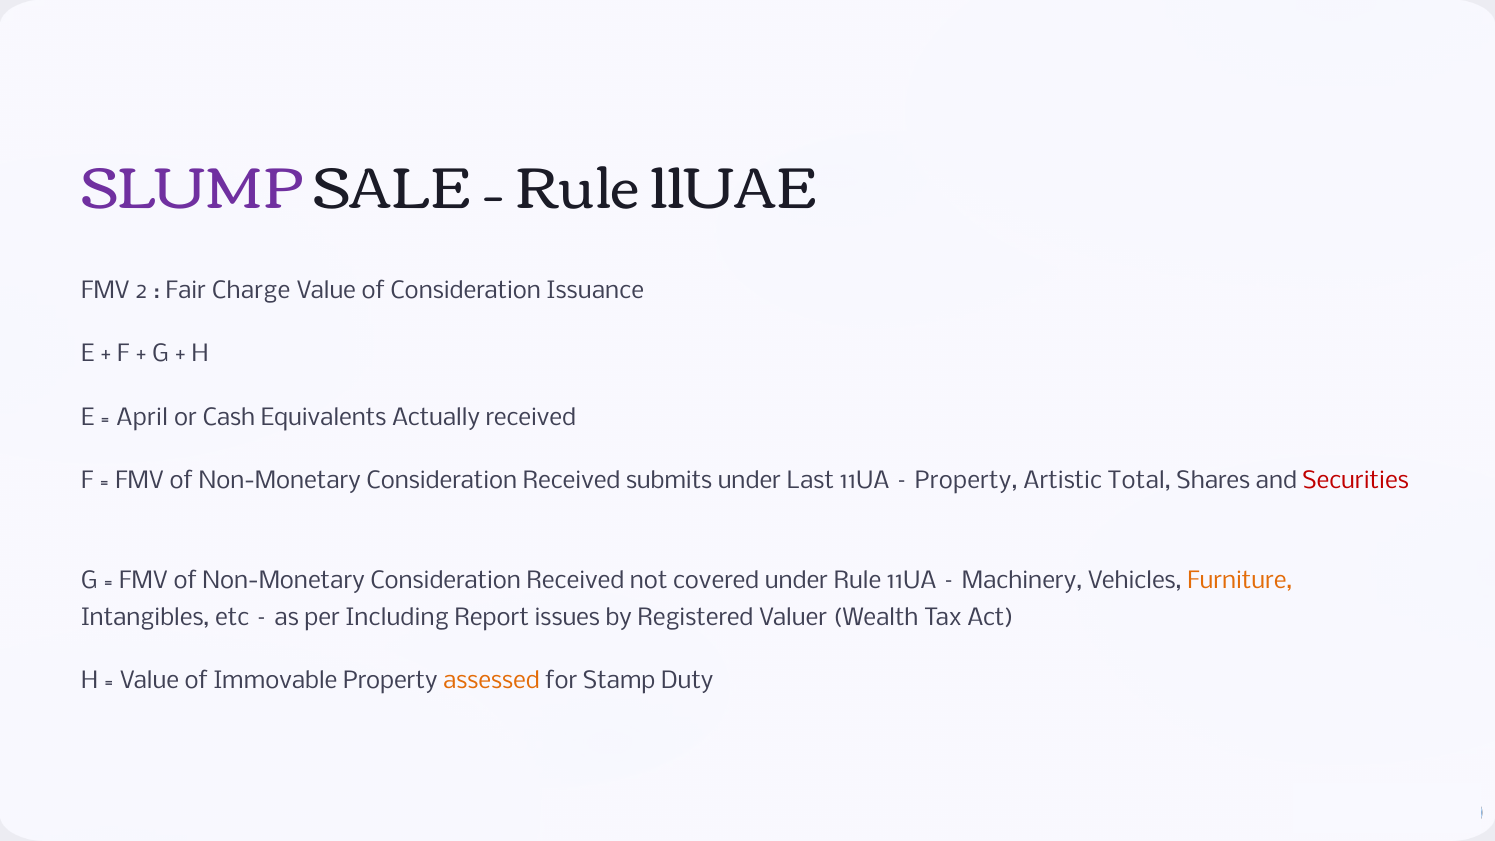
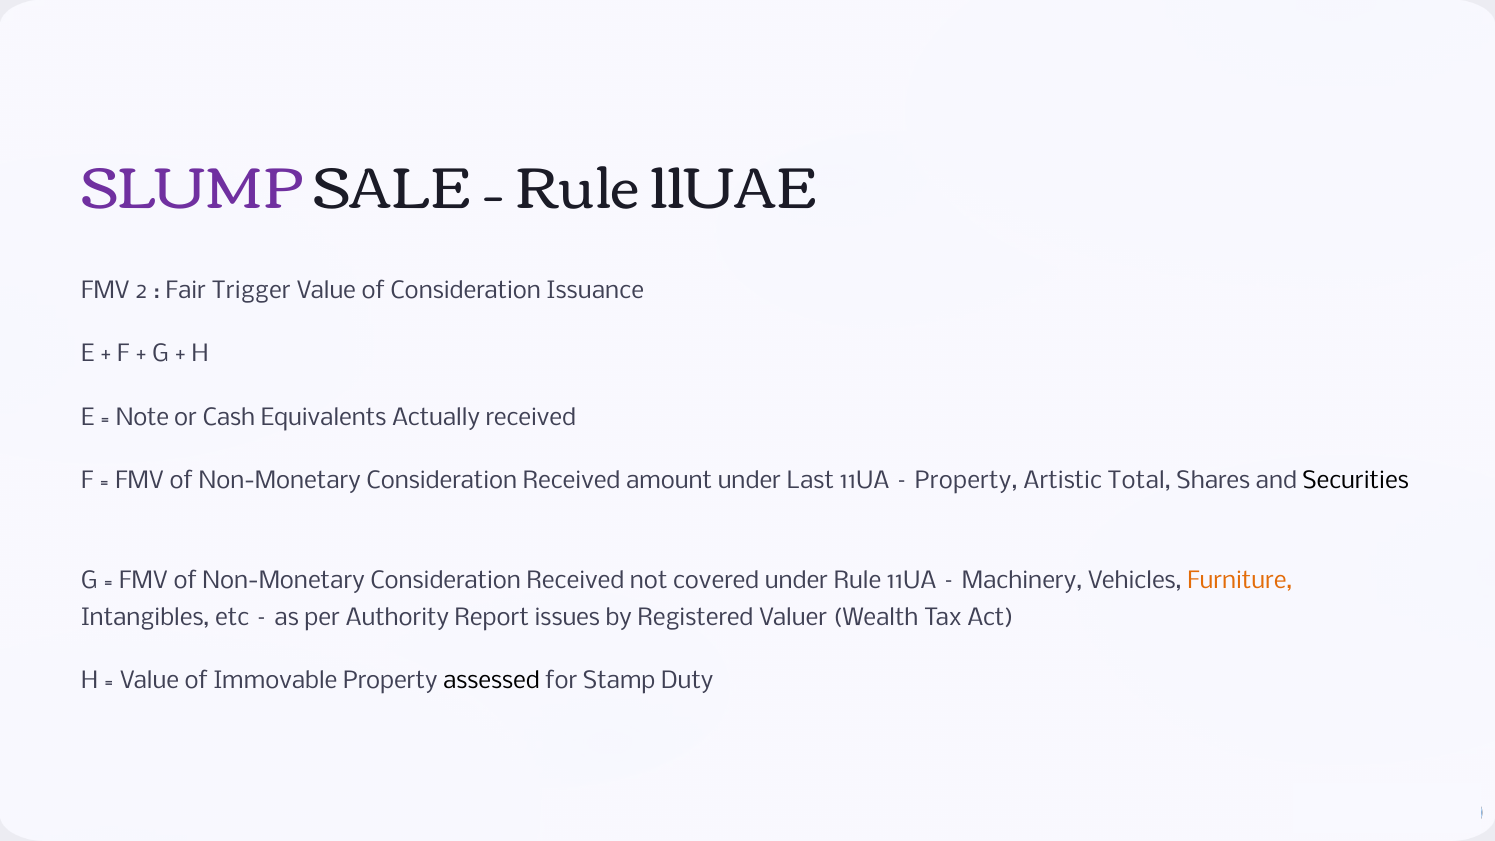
Charge: Charge -> Trigger
April: April -> Note
submits: submits -> amount
Securities colour: red -> black
Including: Including -> Authority
assessed colour: orange -> black
